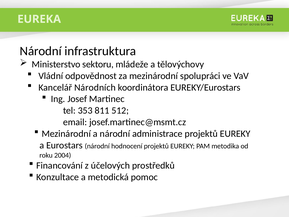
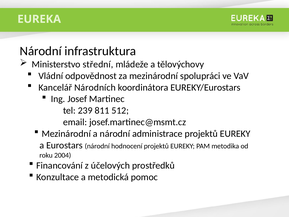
sektoru: sektoru -> střední
353: 353 -> 239
